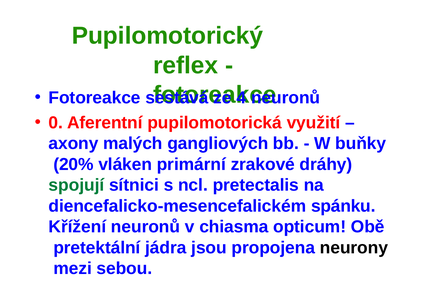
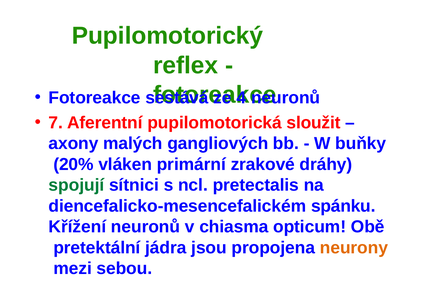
0: 0 -> 7
využití: využití -> sloužit
neurony colour: black -> orange
